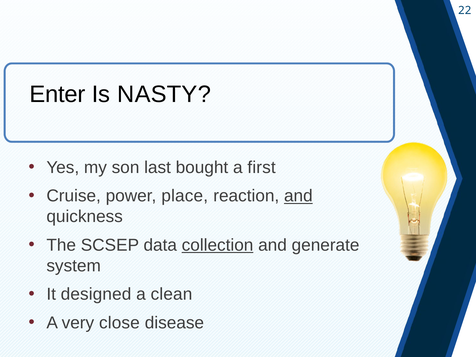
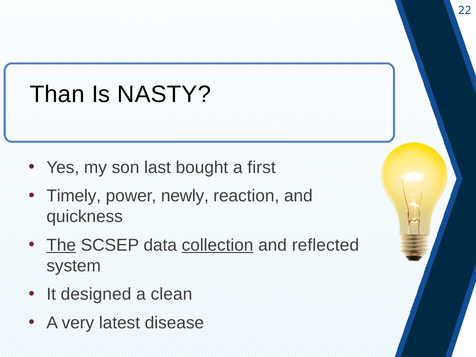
Enter: Enter -> Than
Cruise: Cruise -> Timely
place: place -> newly
and at (298, 196) underline: present -> none
The underline: none -> present
generate: generate -> reflected
close: close -> latest
